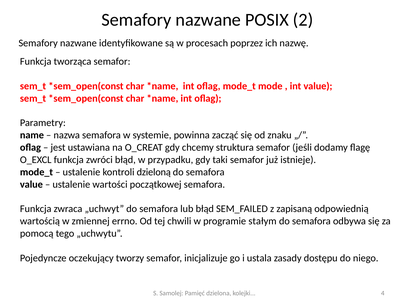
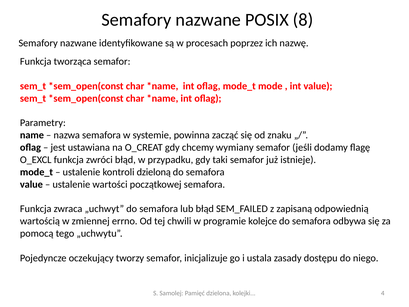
2: 2 -> 8
struktura: struktura -> wymiany
stałym: stałym -> kolejce
